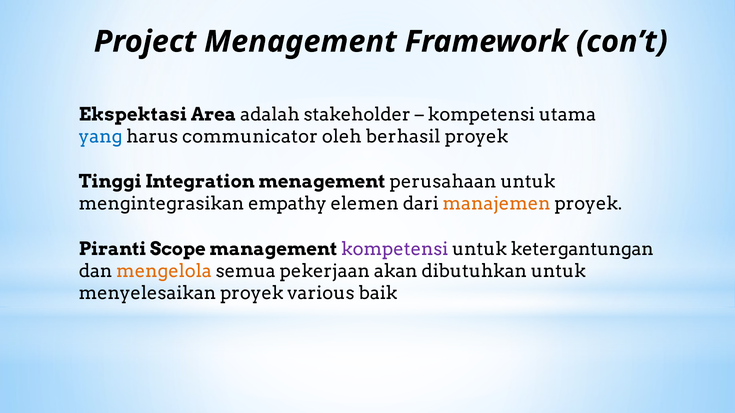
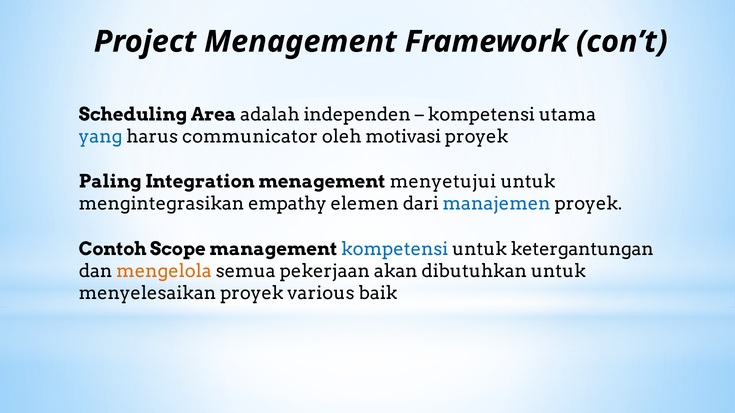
Ekspektasi: Ekspektasi -> Scheduling
stakeholder: stakeholder -> independen
berhasil: berhasil -> motivasi
Tinggi: Tinggi -> Paling
perusahaan: perusahaan -> menyetujui
manajemen colour: orange -> blue
Piranti: Piranti -> Contoh
kompetensi at (395, 250) colour: purple -> blue
